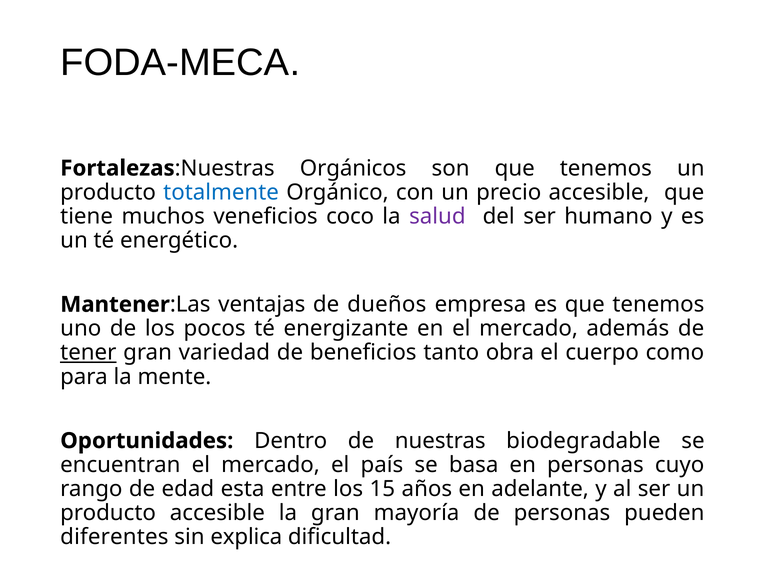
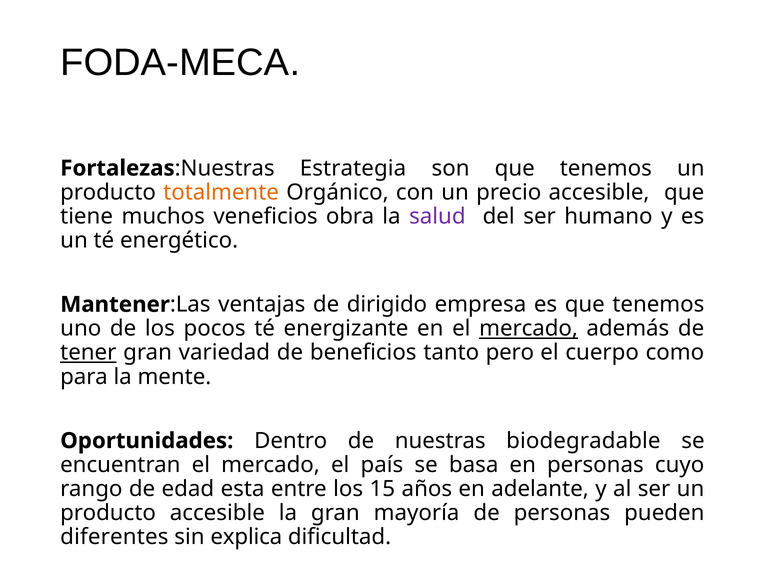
Orgánicos: Orgánicos -> Estrategia
totalmente colour: blue -> orange
coco: coco -> obra
dueños: dueños -> dirigido
mercado at (529, 329) underline: none -> present
obra: obra -> pero
